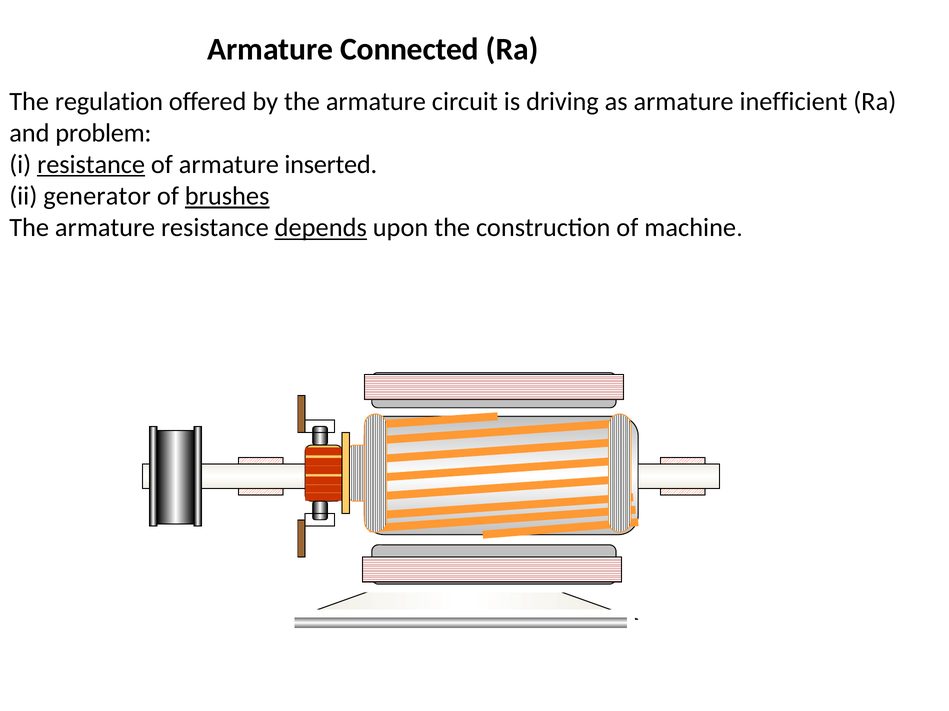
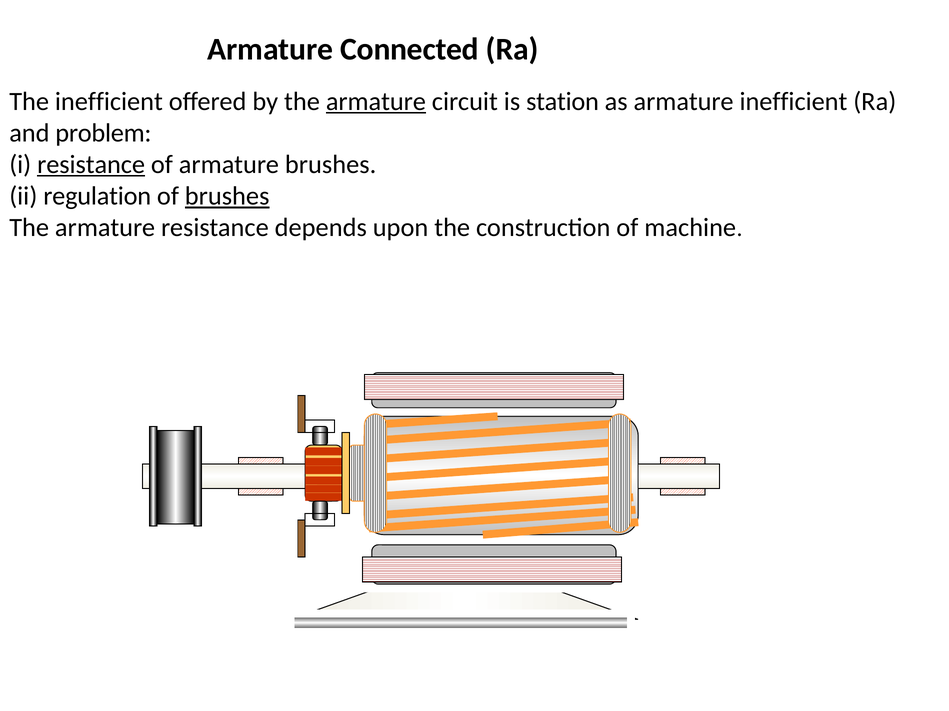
The regulation: regulation -> inefficient
armature at (376, 101) underline: none -> present
driving: driving -> station
armature inserted: inserted -> brushes
generator: generator -> regulation
depends underline: present -> none
